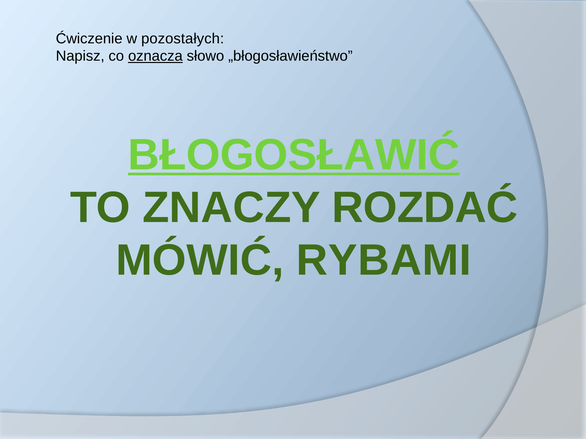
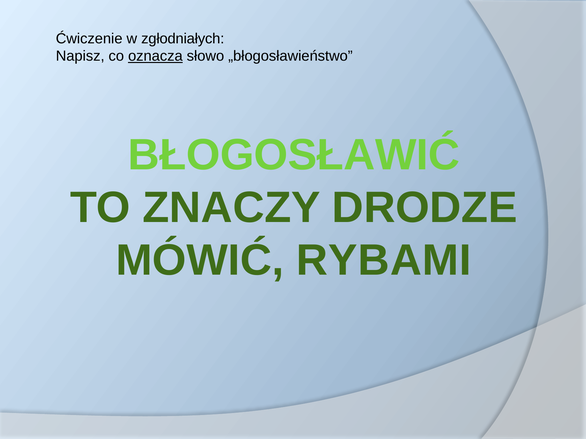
pozostałych: pozostałych -> zgłodniałych
BŁOGOSŁAWIĆ underline: present -> none
ROZDAĆ: ROZDAĆ -> DRODZE
